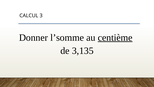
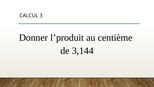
l’somme: l’somme -> l’produit
centième underline: present -> none
3,135: 3,135 -> 3,144
